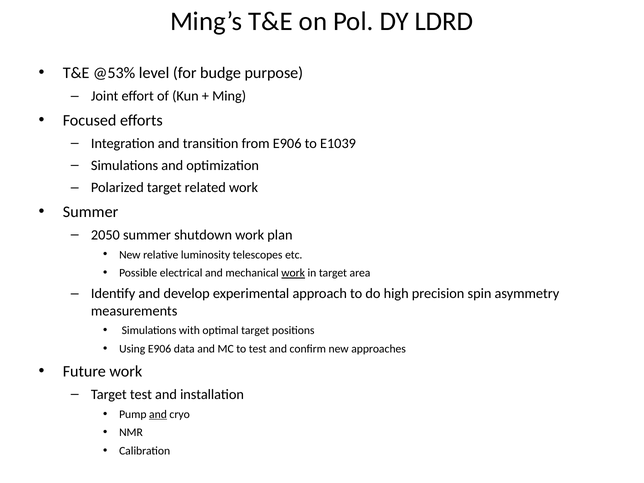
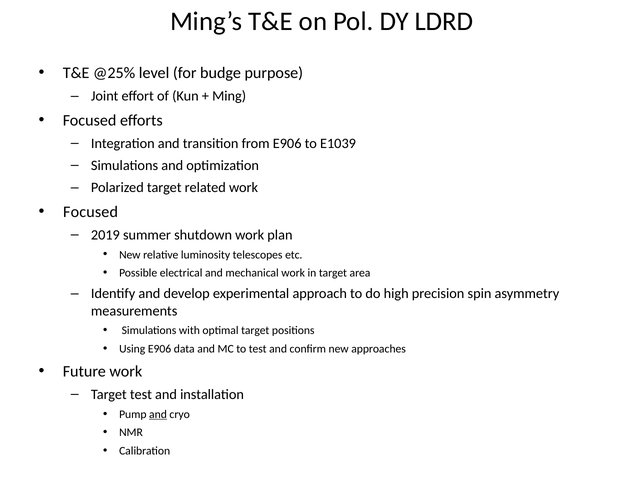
@53%: @53% -> @25%
Summer at (91, 212): Summer -> Focused
2050: 2050 -> 2019
work at (293, 273) underline: present -> none
